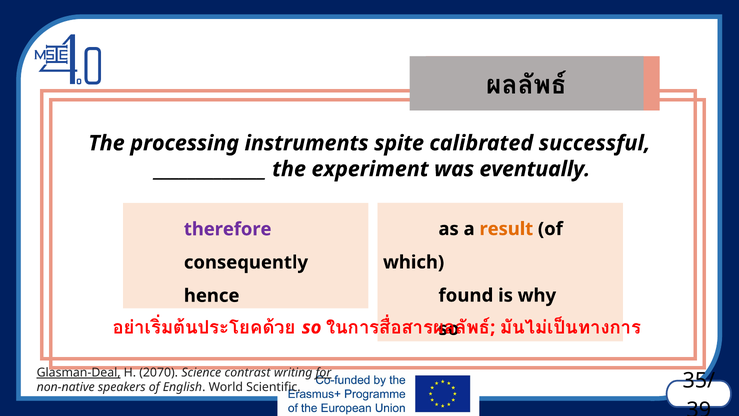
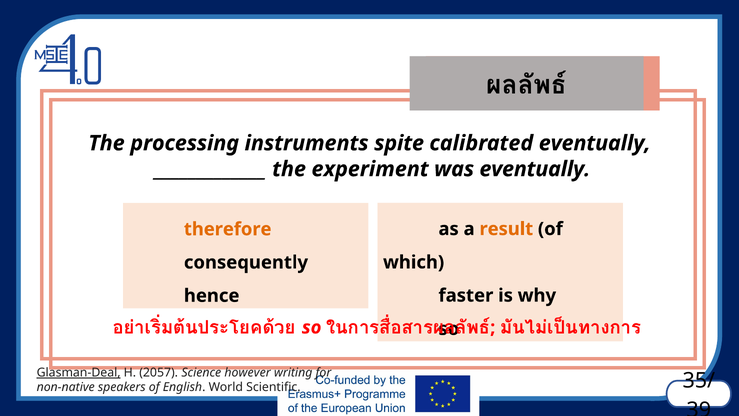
calibrated successful: successful -> eventually
therefore colour: purple -> orange
found: found -> faster
2070: 2070 -> 2057
contrast: contrast -> however
for underline: present -> none
